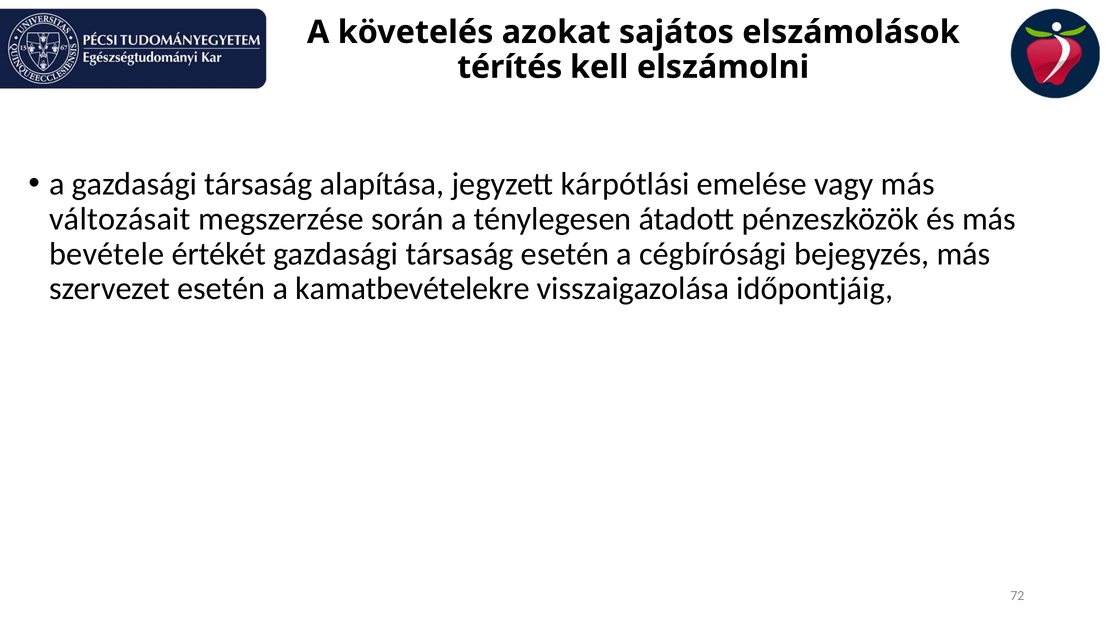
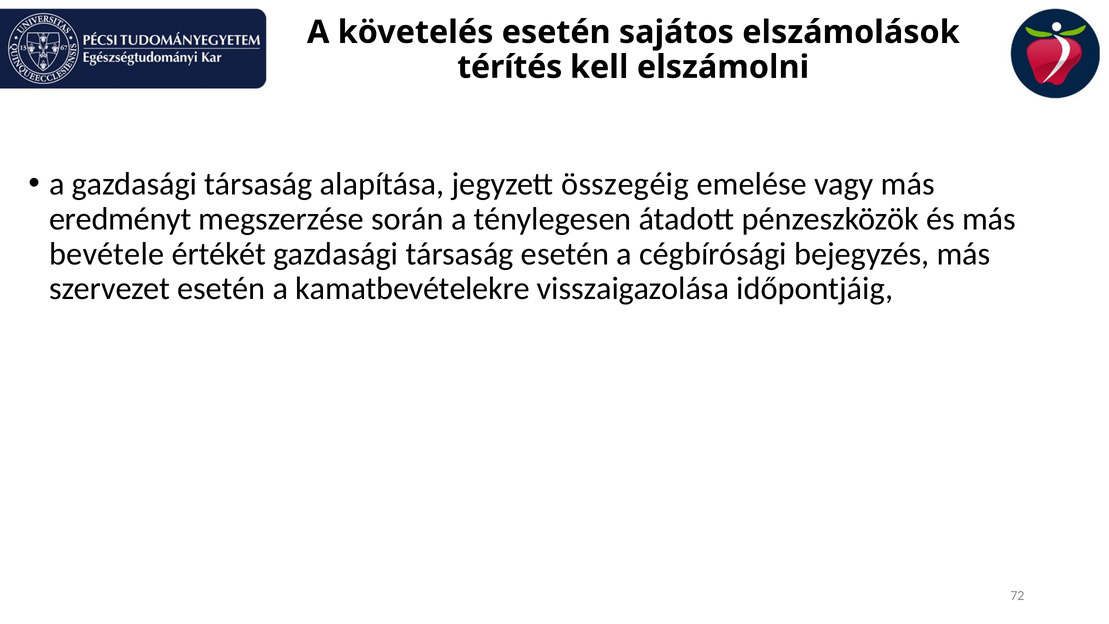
követelés azokat: azokat -> esetén
kárpótlási: kárpótlási -> összegéig
változásait: változásait -> eredményt
